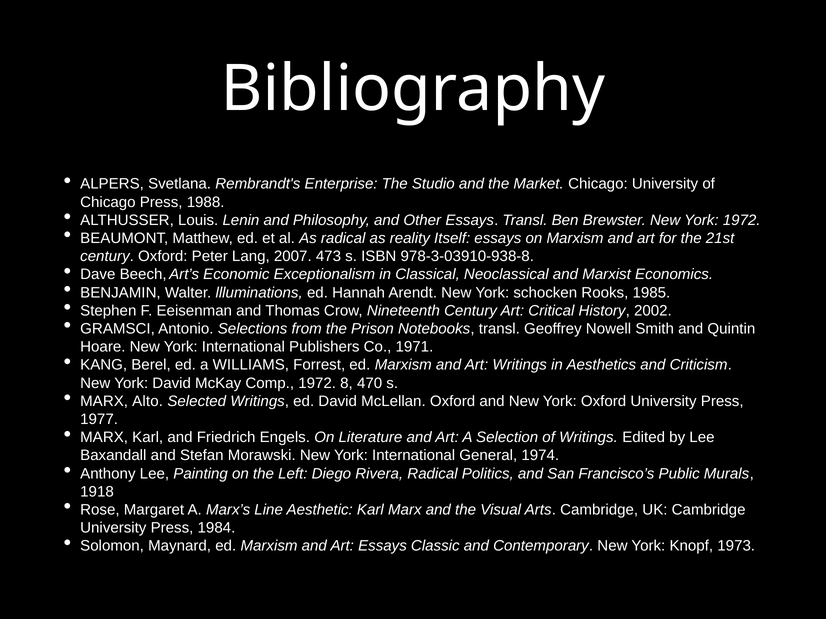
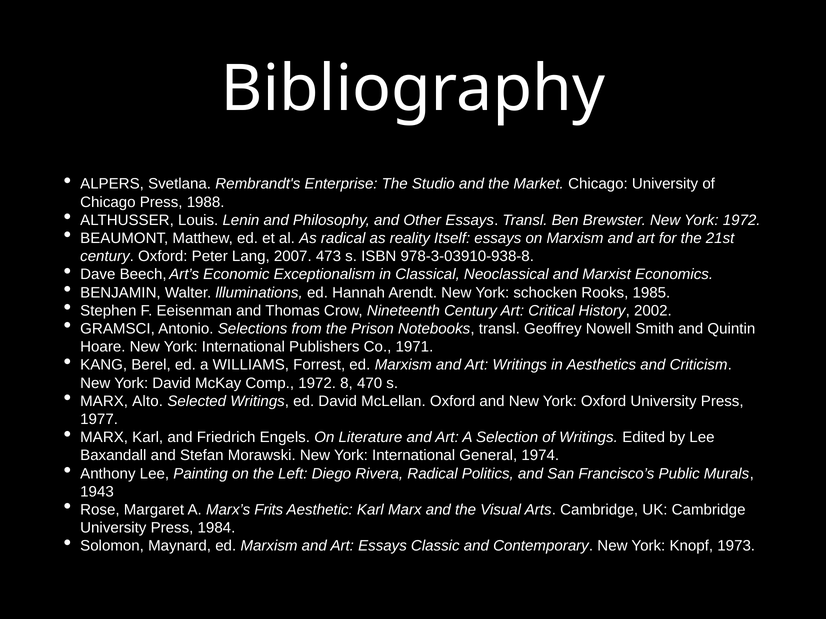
1918: 1918 -> 1943
Line: Line -> Frits
